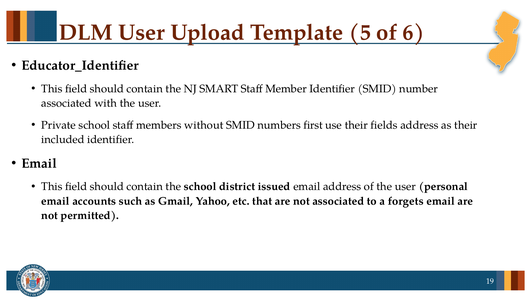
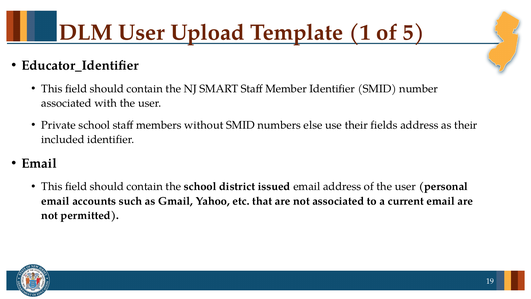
5: 5 -> 1
6: 6 -> 5
first: first -> else
forgets: forgets -> current
